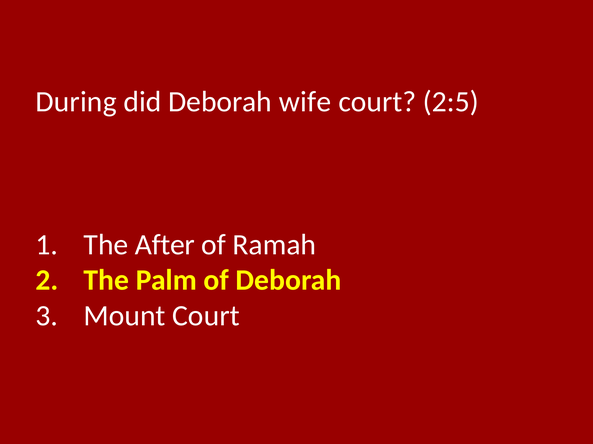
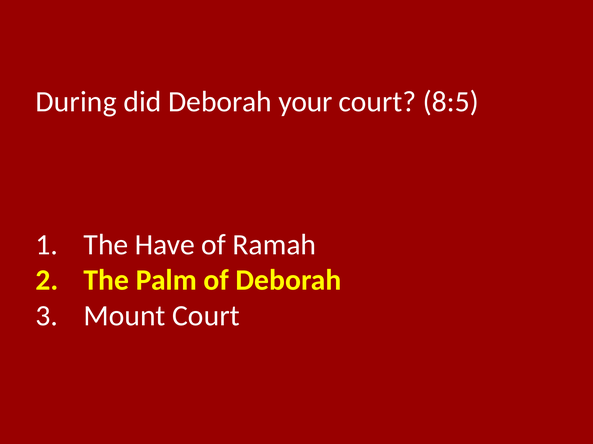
wife: wife -> your
2:5: 2:5 -> 8:5
After: After -> Have
